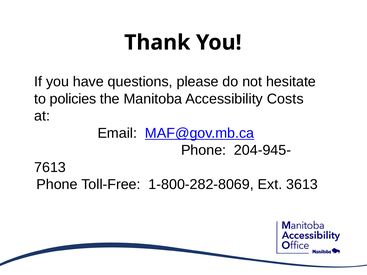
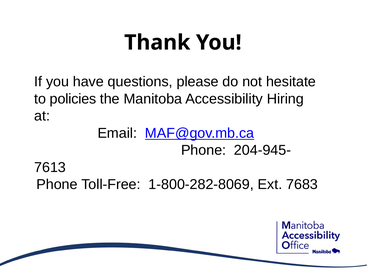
Costs: Costs -> Hiring
3613: 3613 -> 7683
